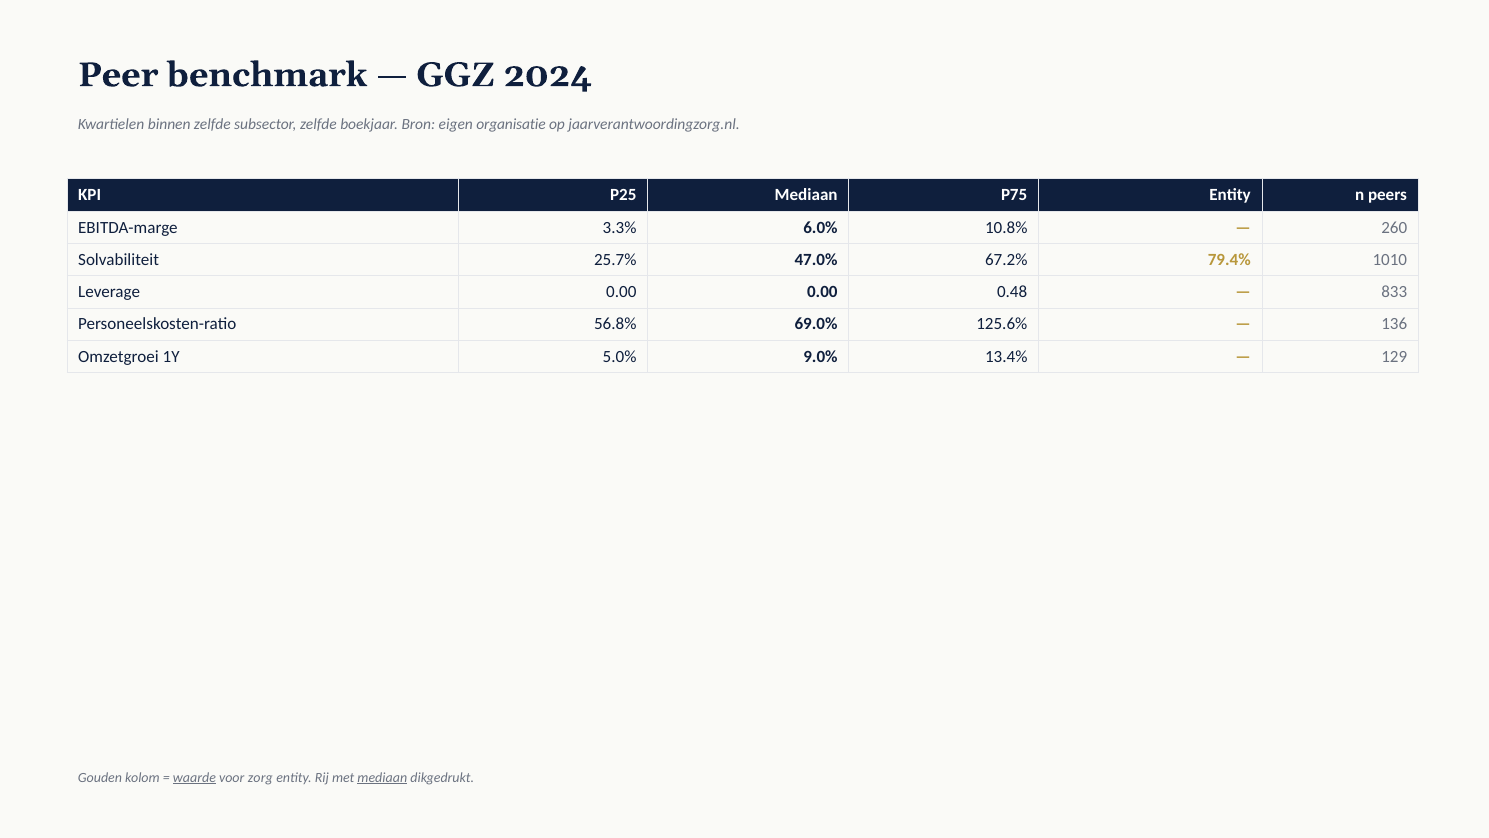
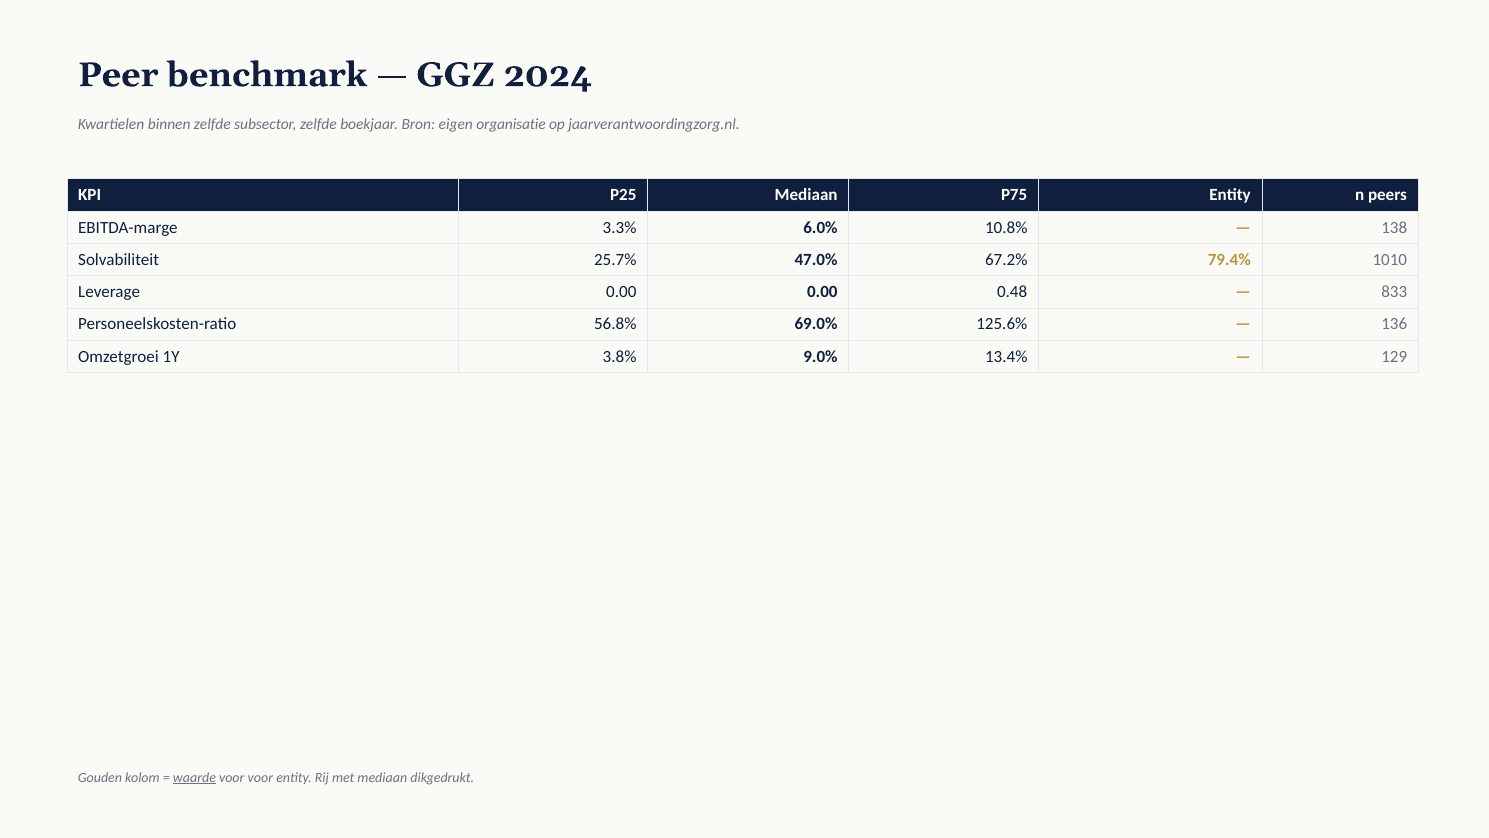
260: 260 -> 138
5.0%: 5.0% -> 3.8%
voor zorg: zorg -> voor
mediaan at (382, 777) underline: present -> none
